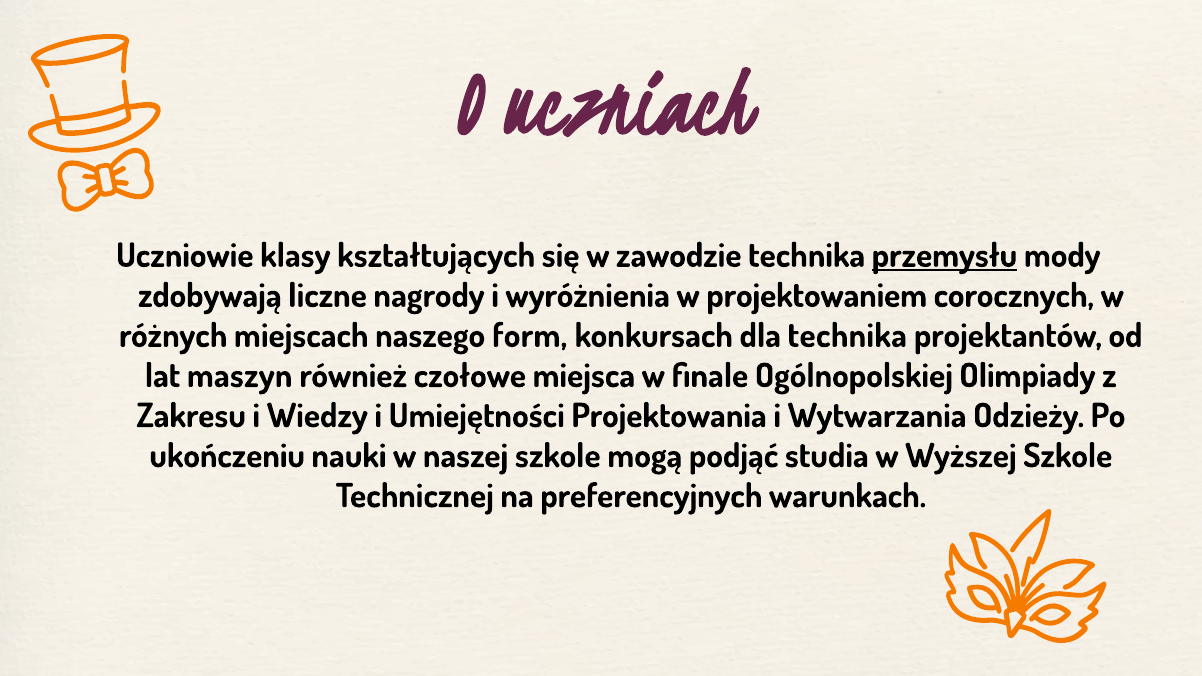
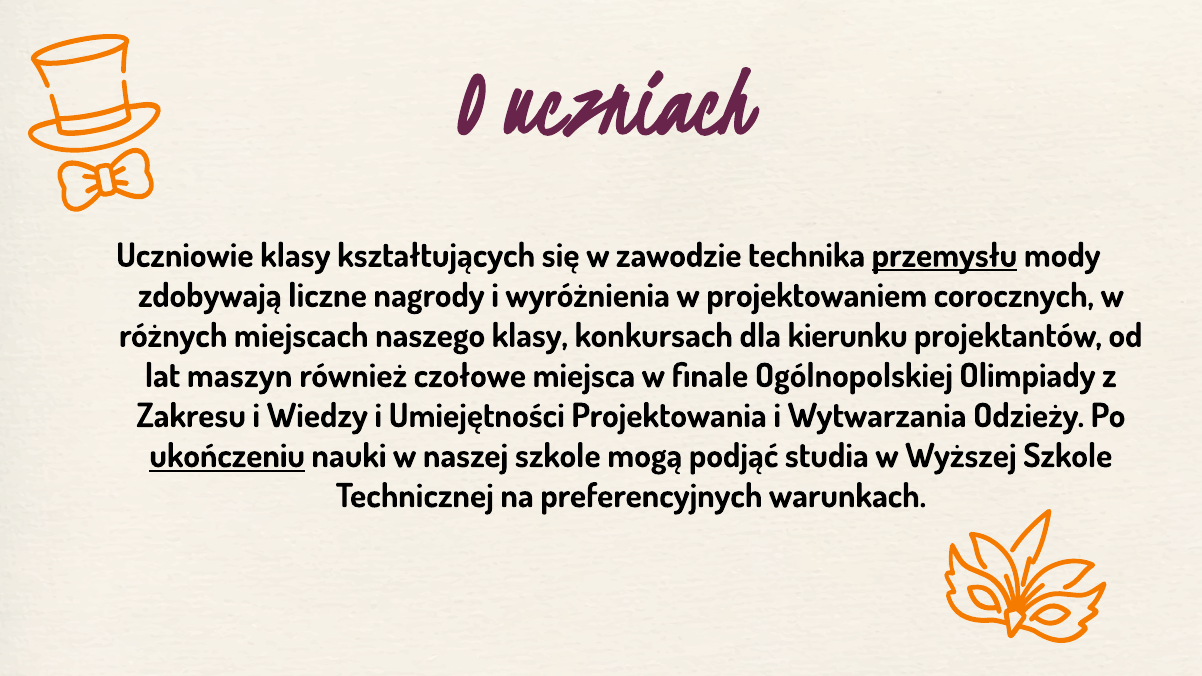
naszego form: form -> klasy
dla technika: technika -> kierunku
ukończeniu underline: none -> present
